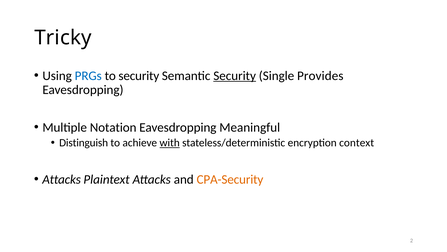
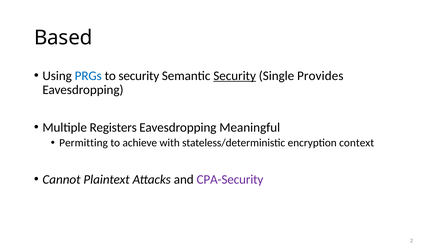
Tricky: Tricky -> Based
Notation: Notation -> Registers
Distinguish: Distinguish -> Permitting
with underline: present -> none
Attacks at (62, 179): Attacks -> Cannot
CPA-Security colour: orange -> purple
